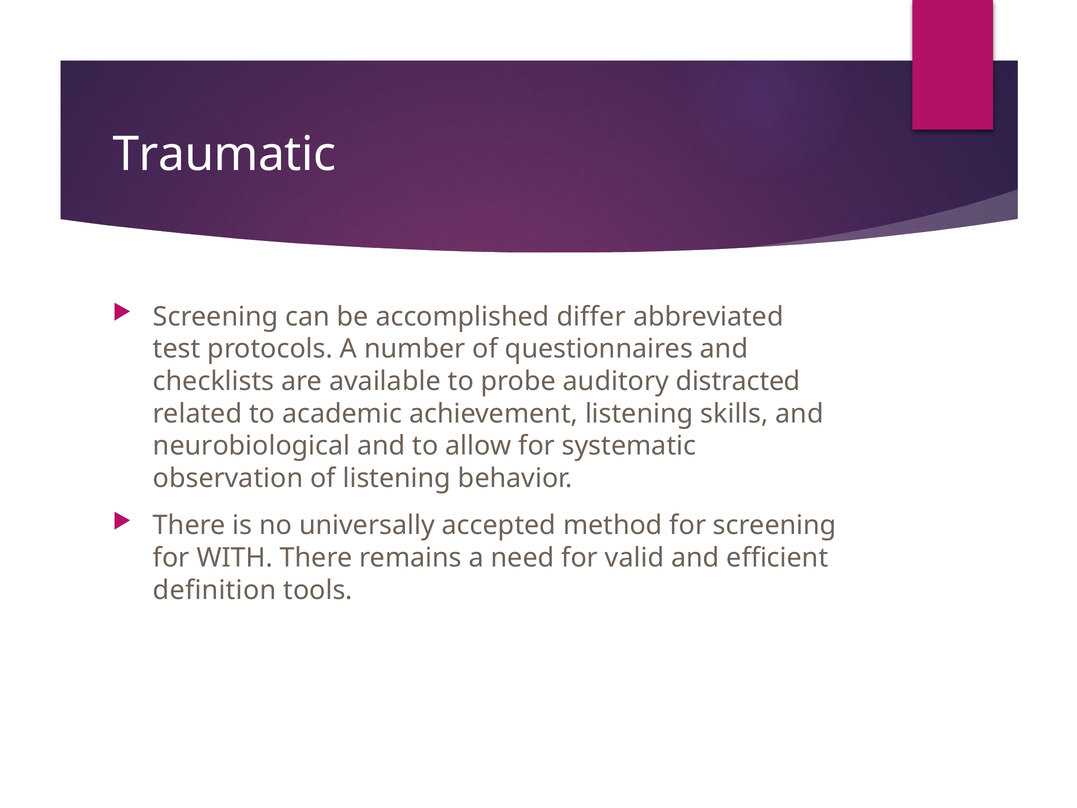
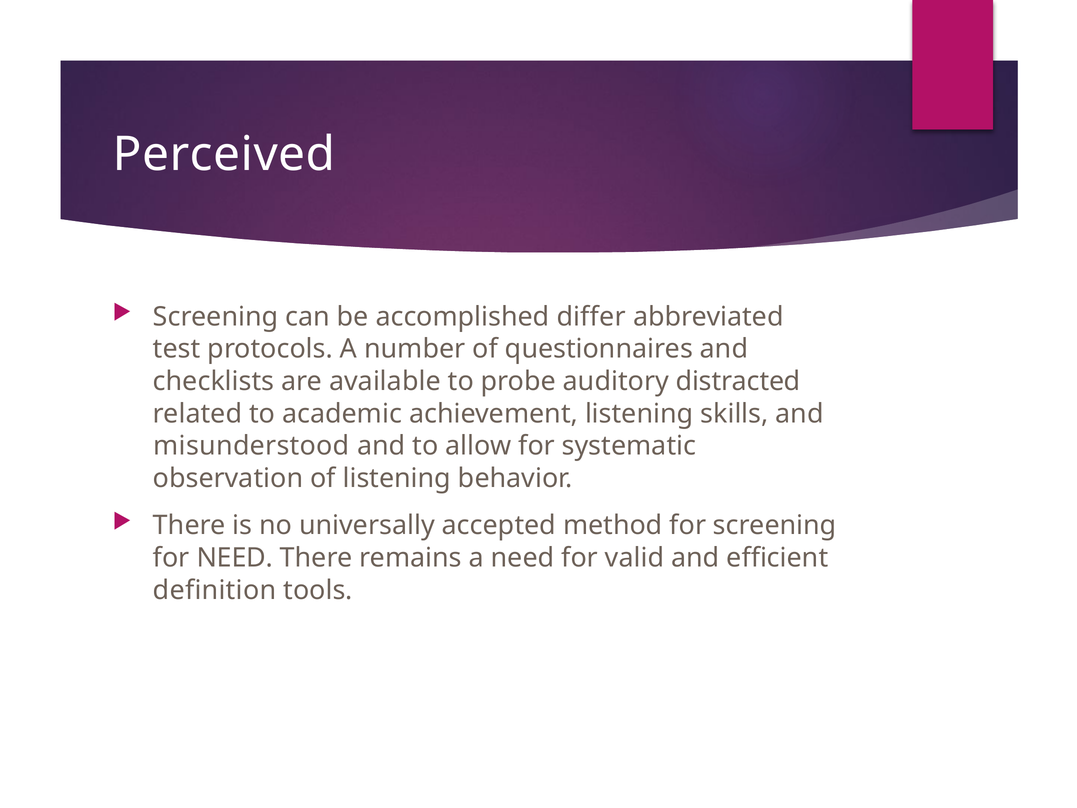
Traumatic: Traumatic -> Perceived
neurobiological: neurobiological -> misunderstood
for WITH: WITH -> NEED
